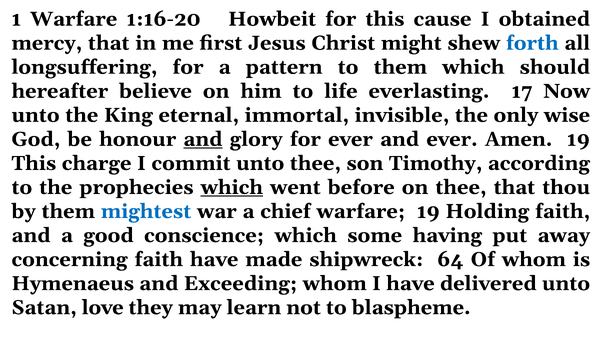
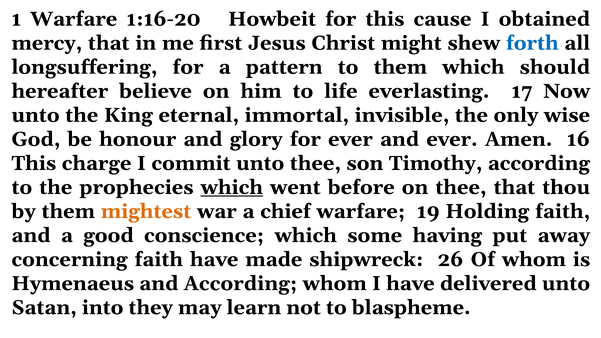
and at (203, 139) underline: present -> none
Amen 19: 19 -> 16
mightest colour: blue -> orange
64: 64 -> 26
and Exceeding: Exceeding -> According
love: love -> into
